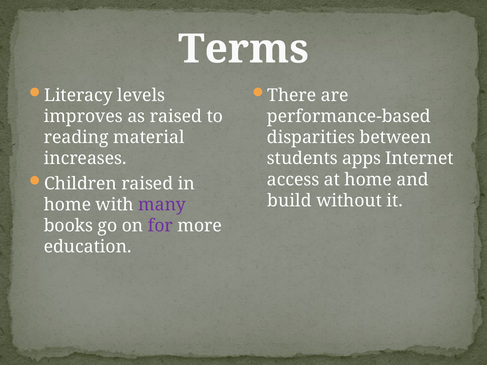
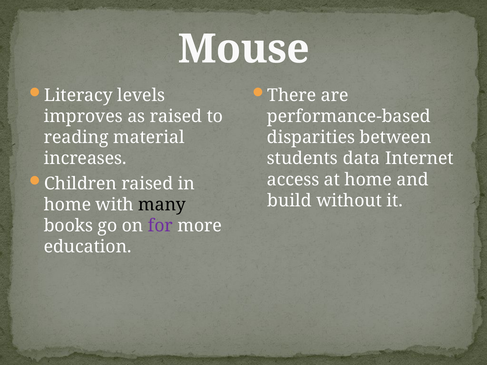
Terms: Terms -> Mouse
apps: apps -> data
many colour: purple -> black
